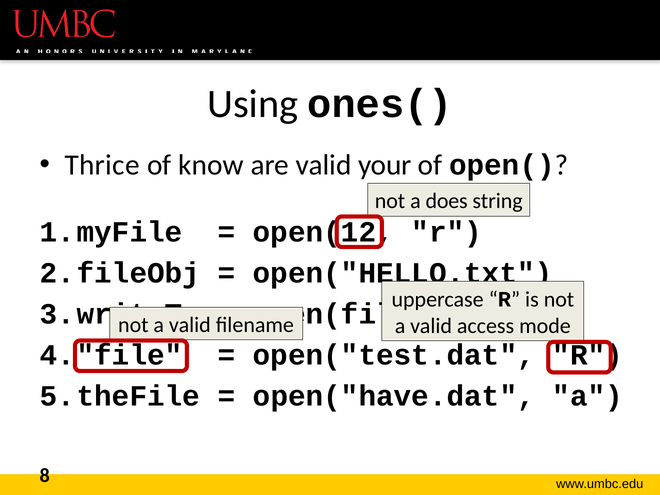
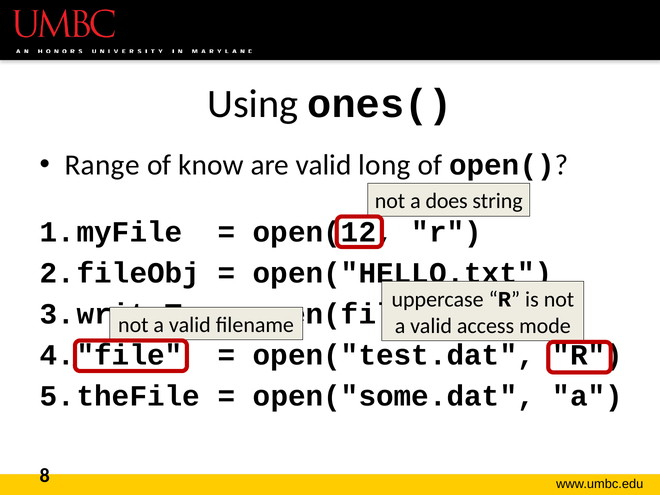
Thrice: Thrice -> Range
your: your -> long
open("have.dat: open("have.dat -> open("some.dat
